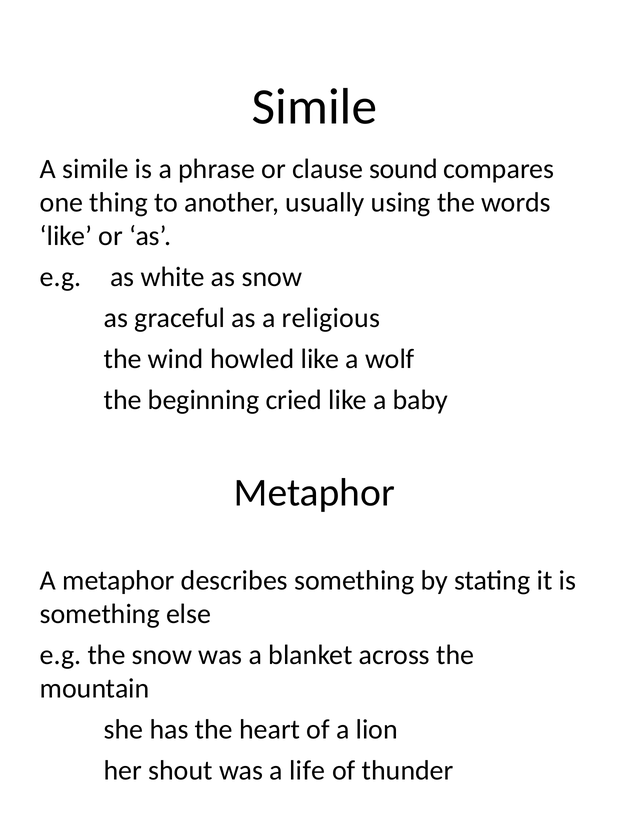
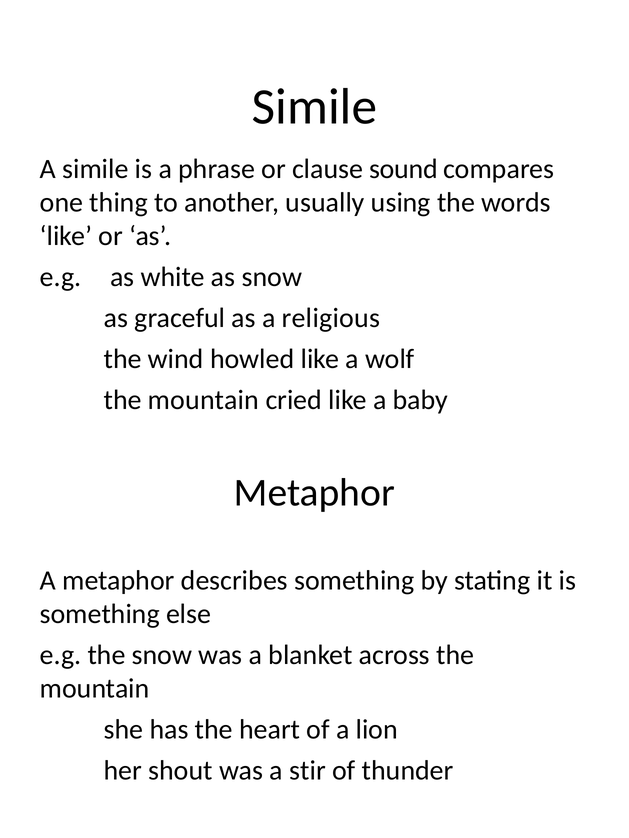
beginning at (204, 400): beginning -> mountain
life: life -> stir
